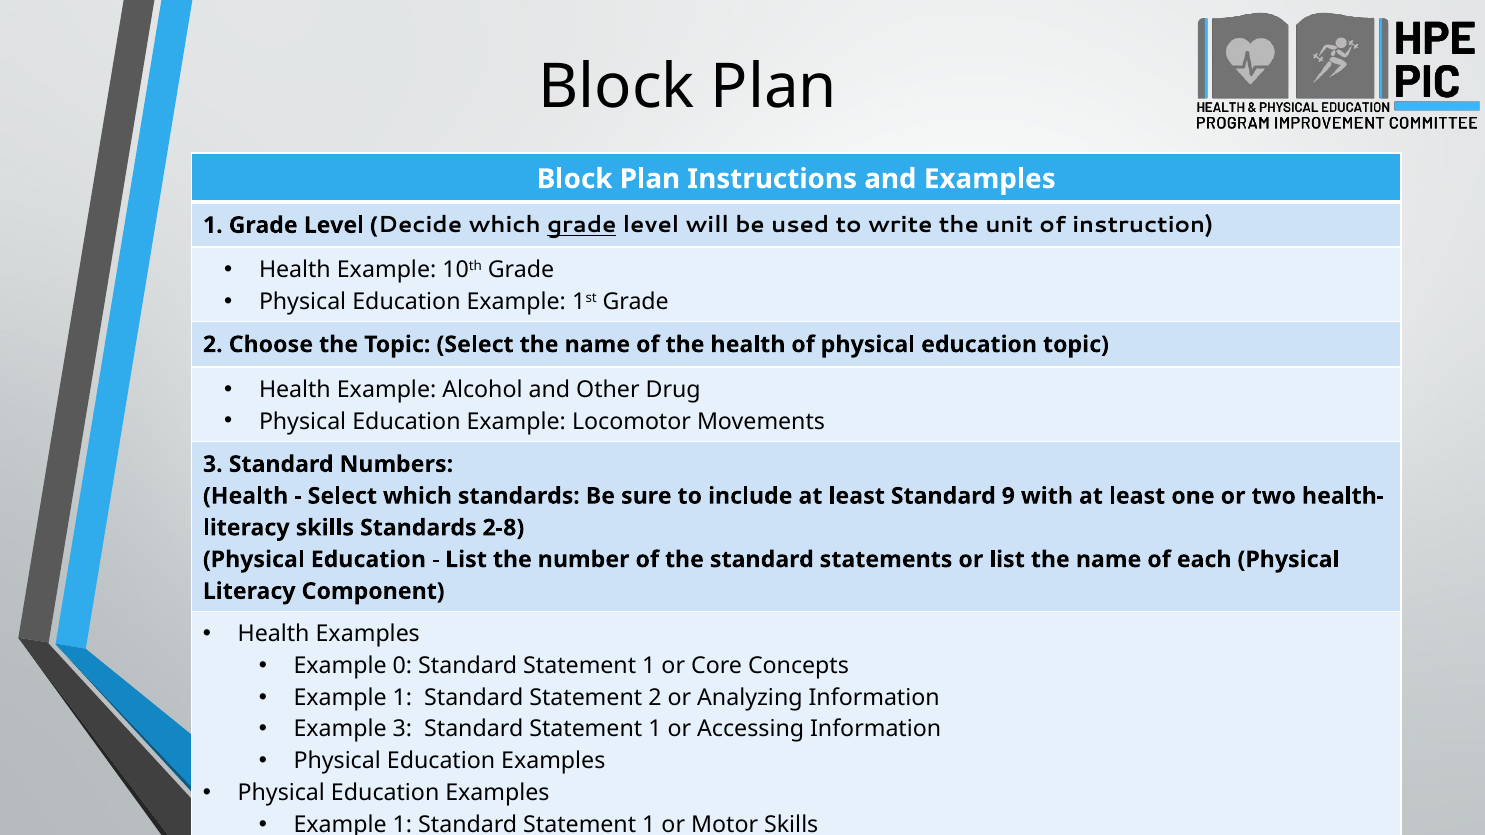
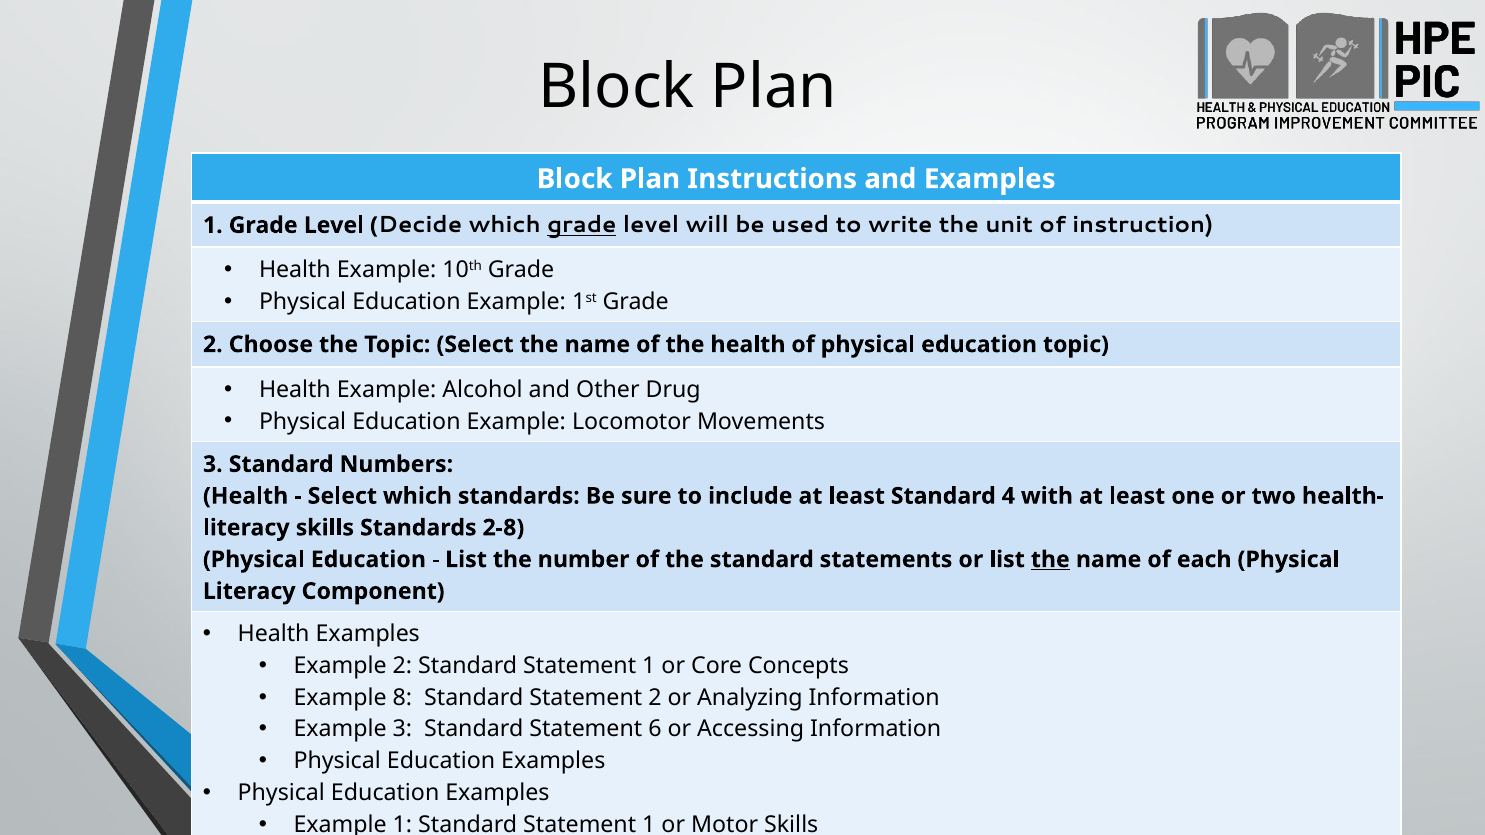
9: 9 -> 4
the at (1050, 560) underline: none -> present
0 at (402, 666): 0 -> 2
1 at (402, 698): 1 -> 8
3 Standard Statement 1: 1 -> 6
